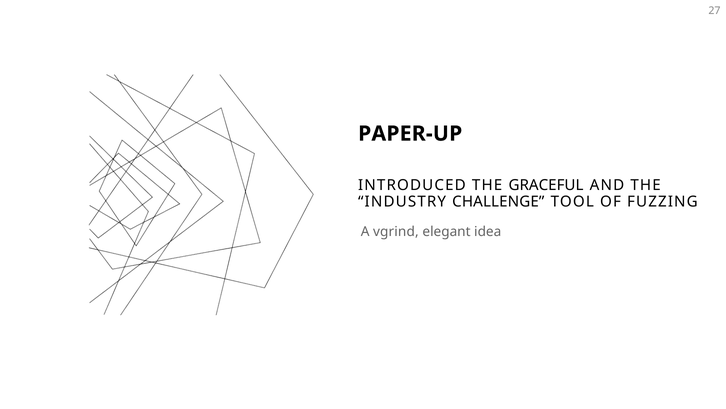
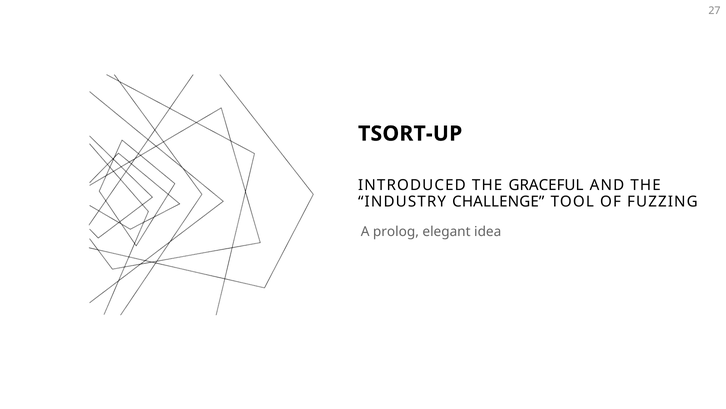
PAPER-UP: PAPER-UP -> TSORT-UP
vgrind: vgrind -> prolog
